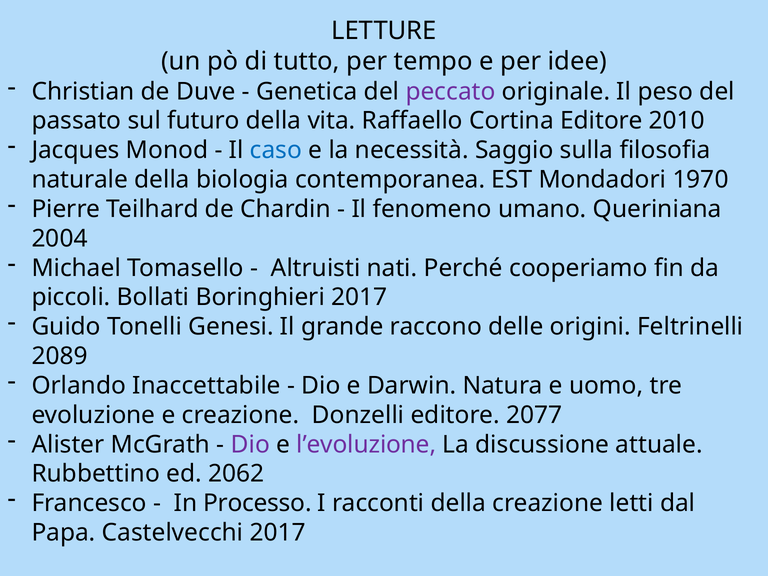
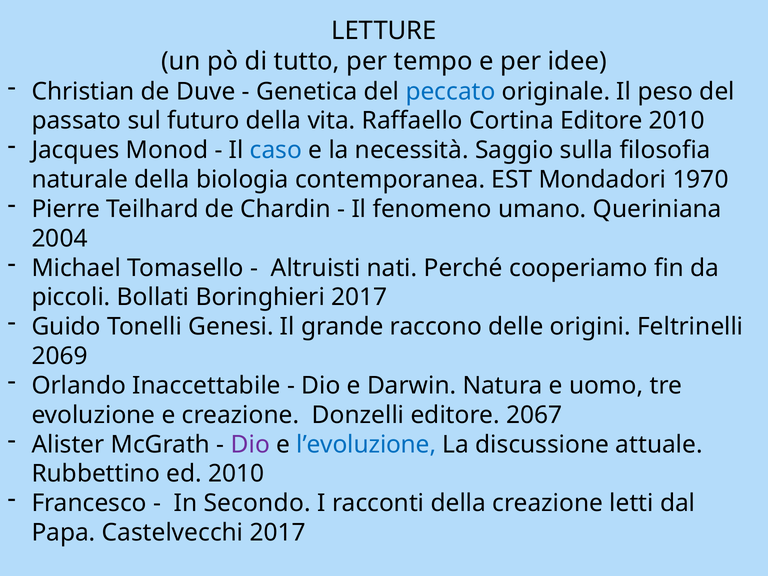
peccato colour: purple -> blue
2089: 2089 -> 2069
2077: 2077 -> 2067
l’evoluzione colour: purple -> blue
ed 2062: 2062 -> 2010
Processo: Processo -> Secondo
